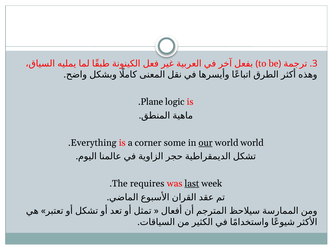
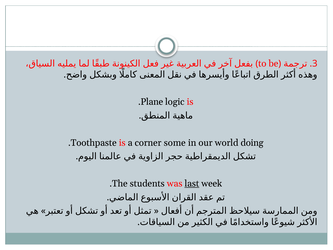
Everything: Everything -> Toothpaste
our underline: present -> none
world world: world -> doing
requires: requires -> students
